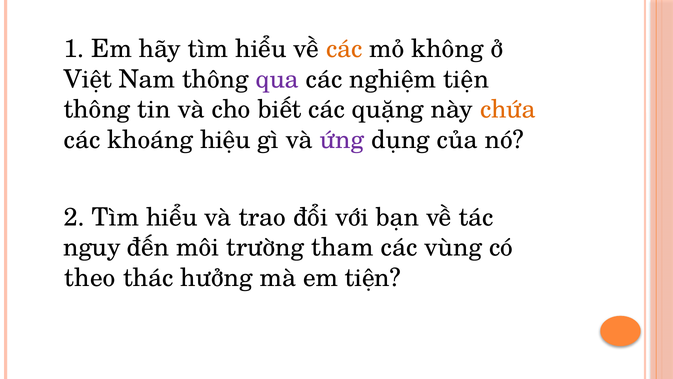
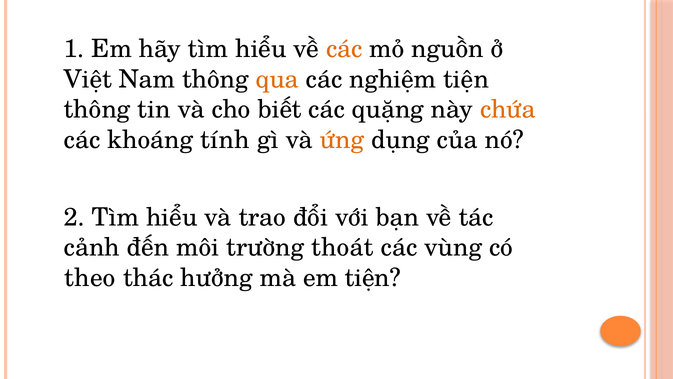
không: không -> nguồn
qua colour: purple -> orange
hiệu: hiệu -> tính
ứng colour: purple -> orange
nguy: nguy -> cảnh
tham: tham -> thoát
